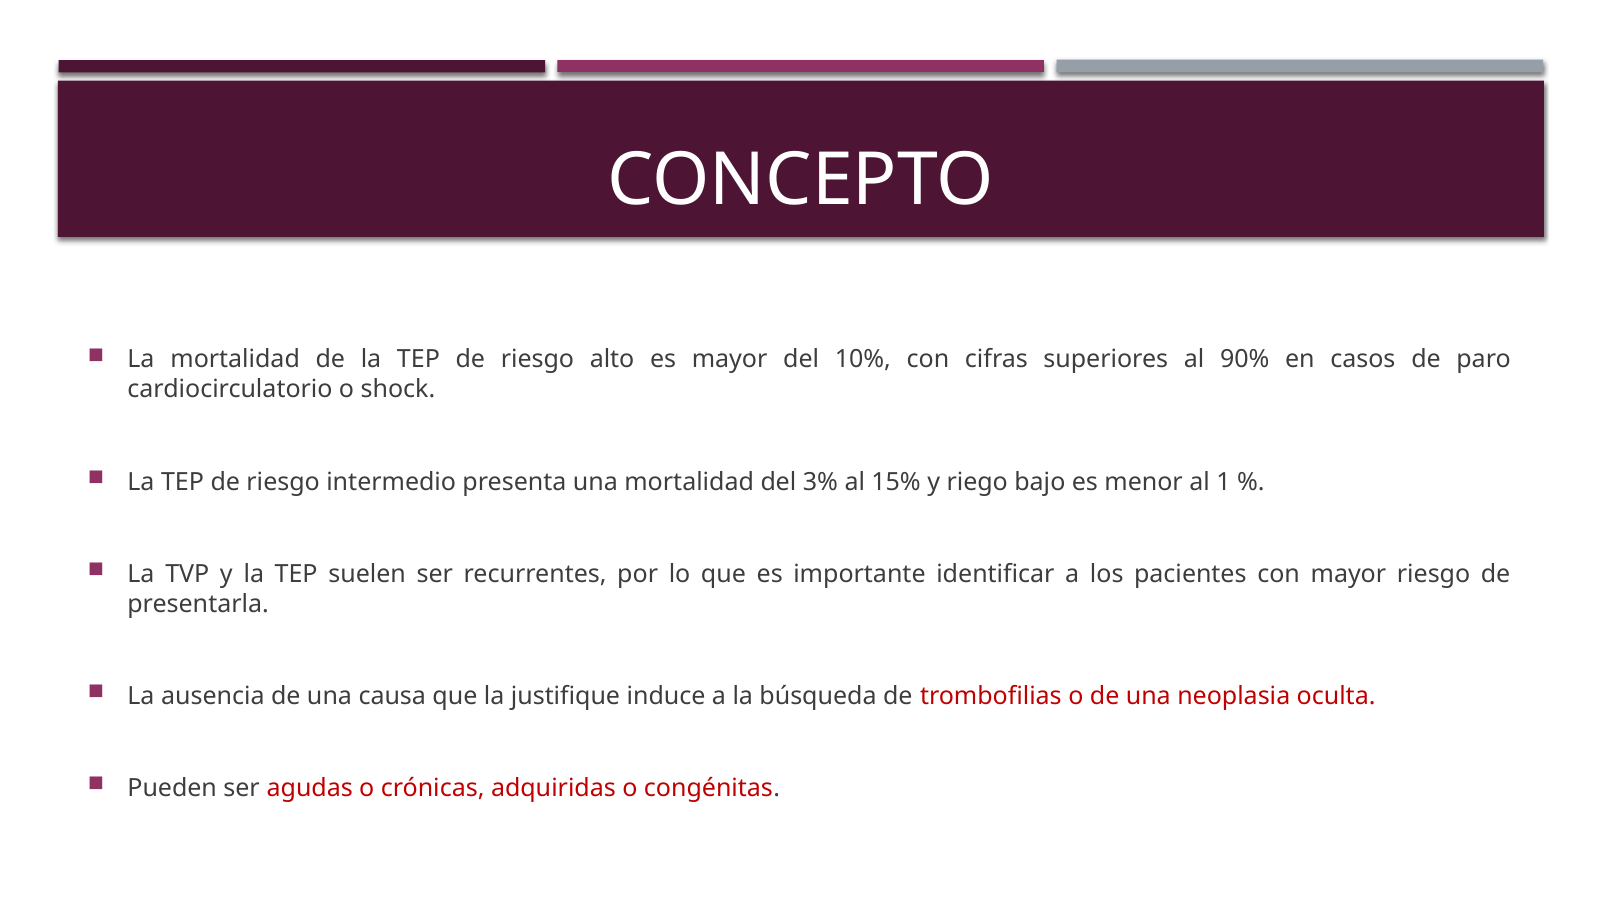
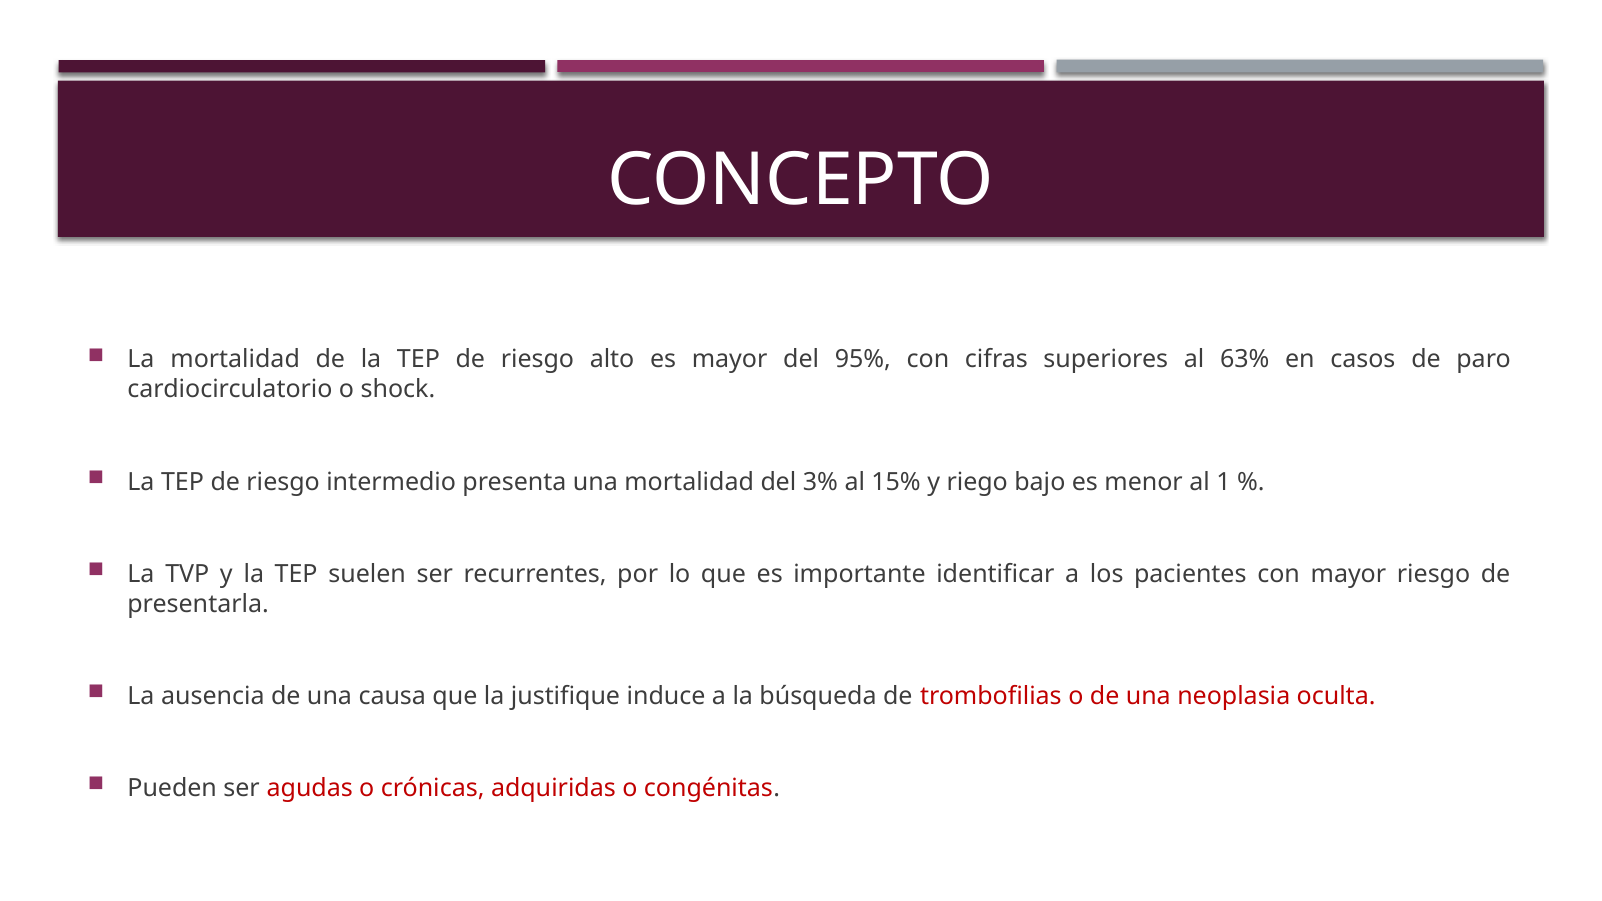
10%: 10% -> 95%
90%: 90% -> 63%
